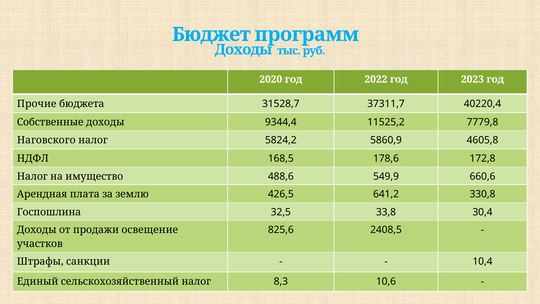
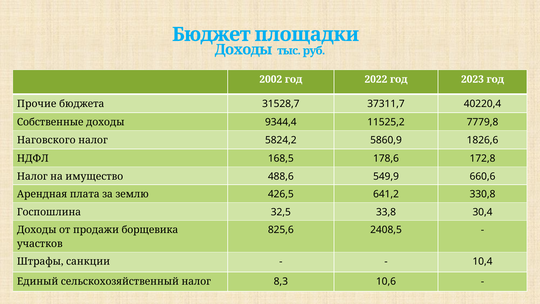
программ: программ -> площадки
2020: 2020 -> 2002
4605,8: 4605,8 -> 1826,6
освещение: освещение -> борщевика
